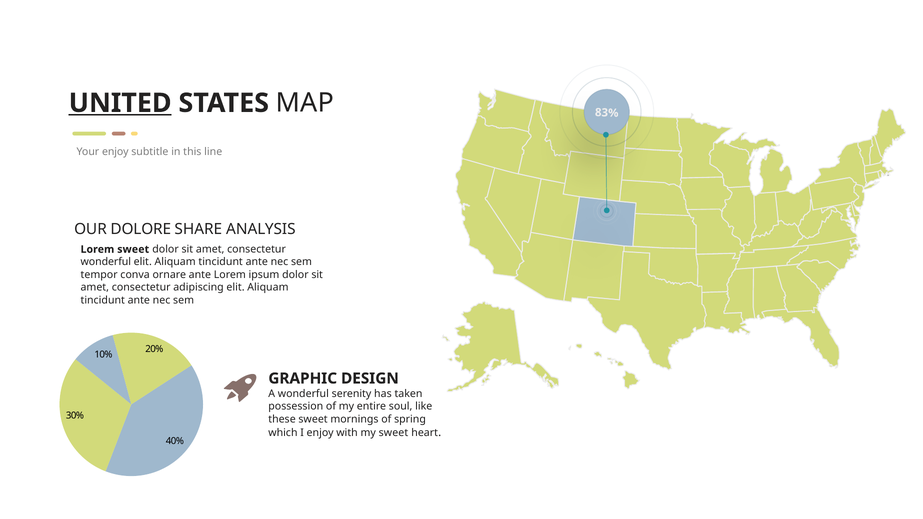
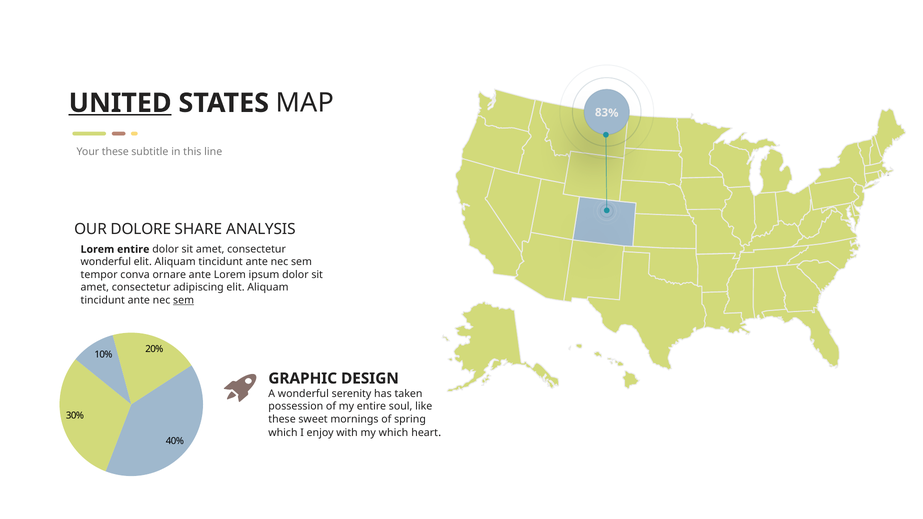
Your enjoy: enjoy -> these
Lorem sweet: sweet -> entire
sem at (184, 300) underline: none -> present
my sweet: sweet -> which
